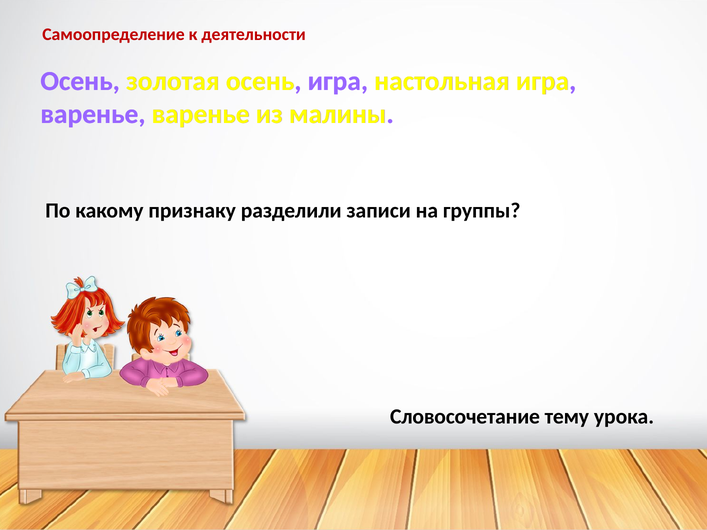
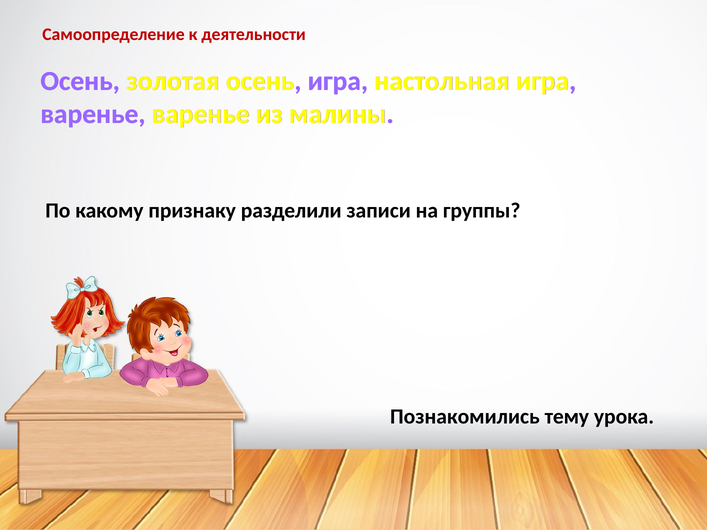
Словосочетание: Словосочетание -> Познакомились
